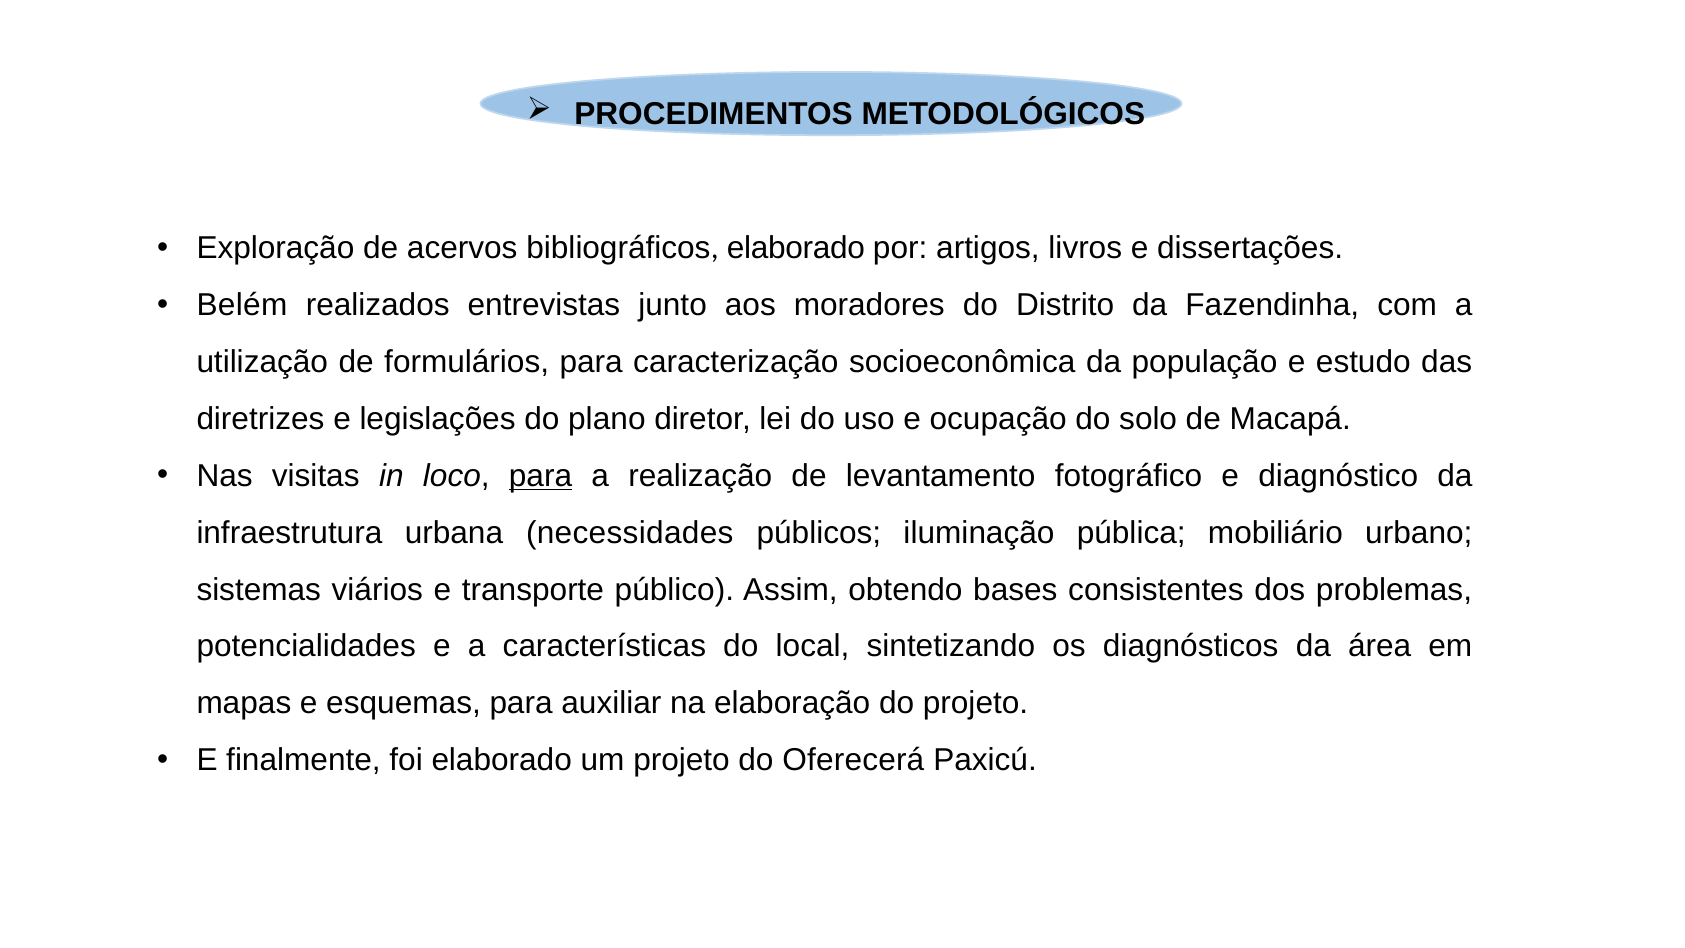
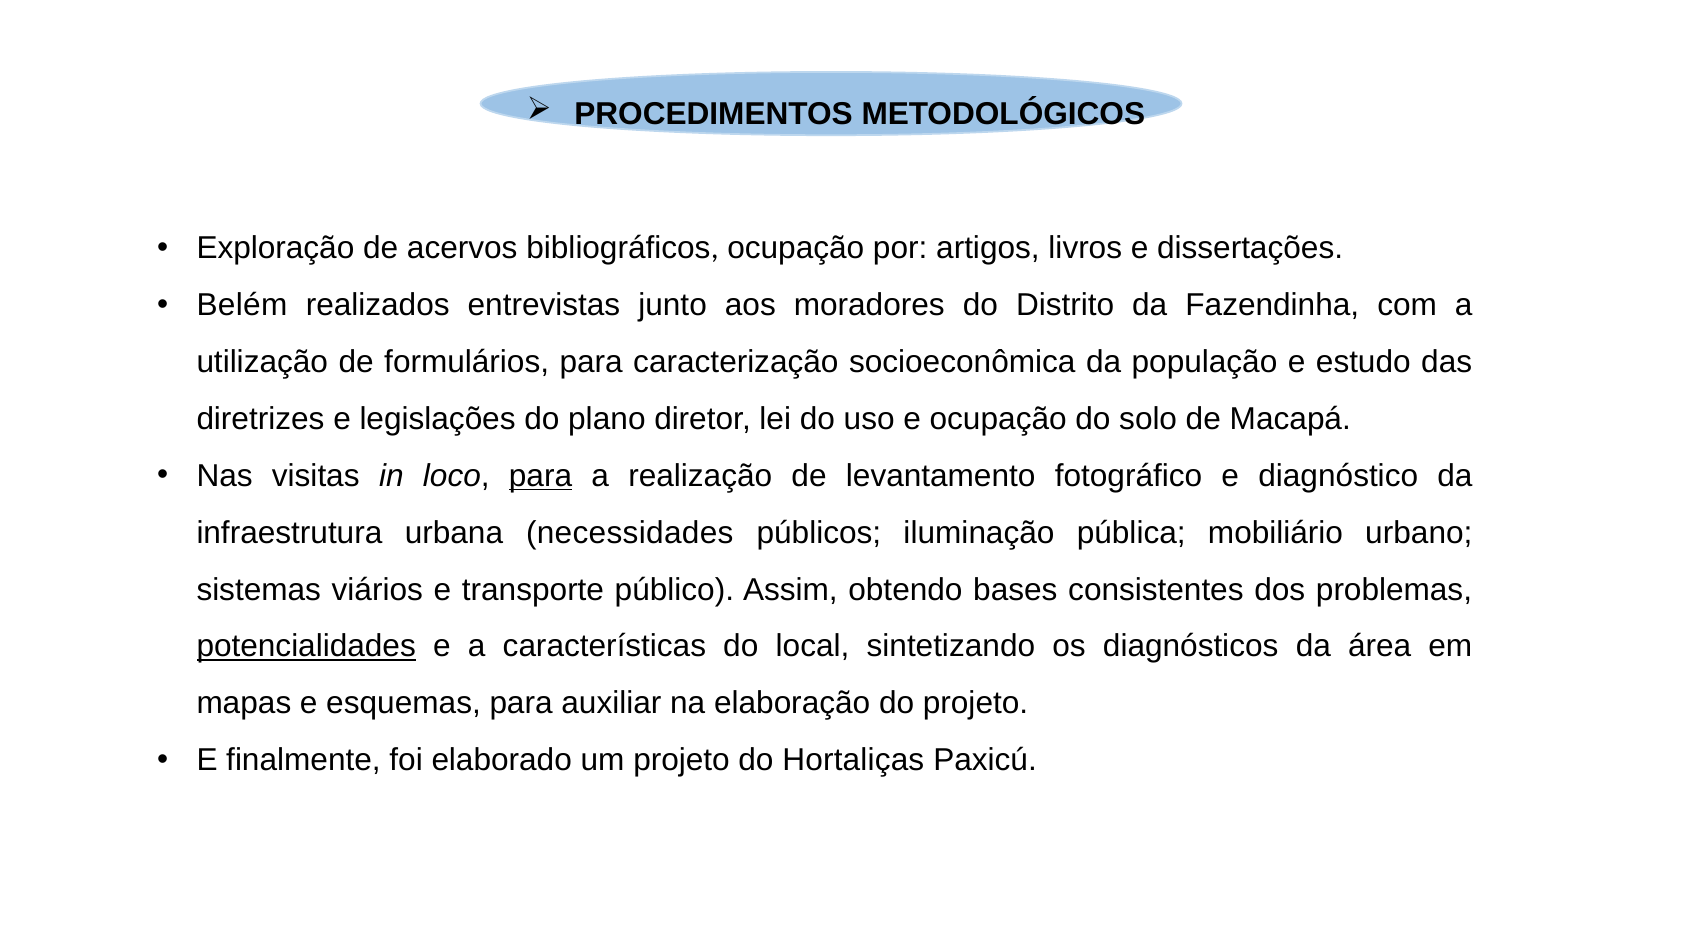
bibliográficos elaborado: elaborado -> ocupação
potencialidades underline: none -> present
Oferecerá: Oferecerá -> Hortaliças
